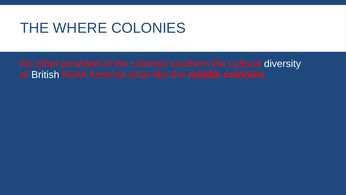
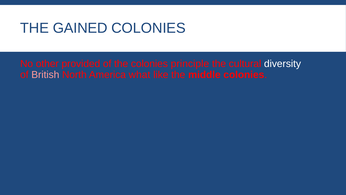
WHERE: WHERE -> GAINED
southern: southern -> principle
British colour: white -> pink
